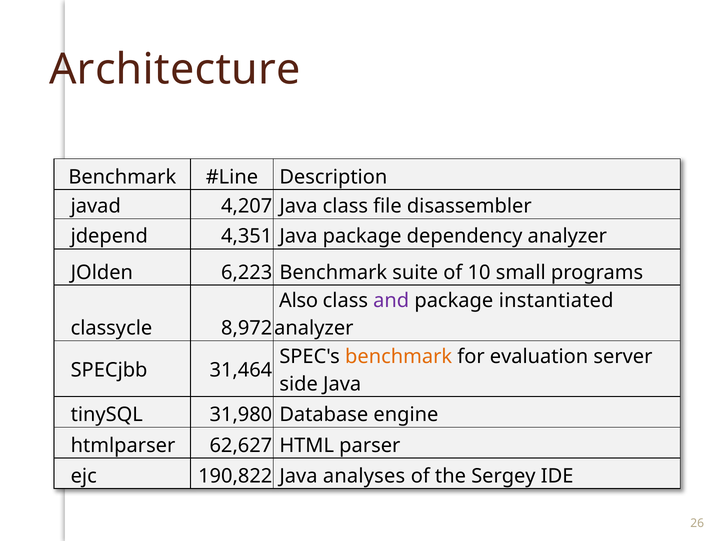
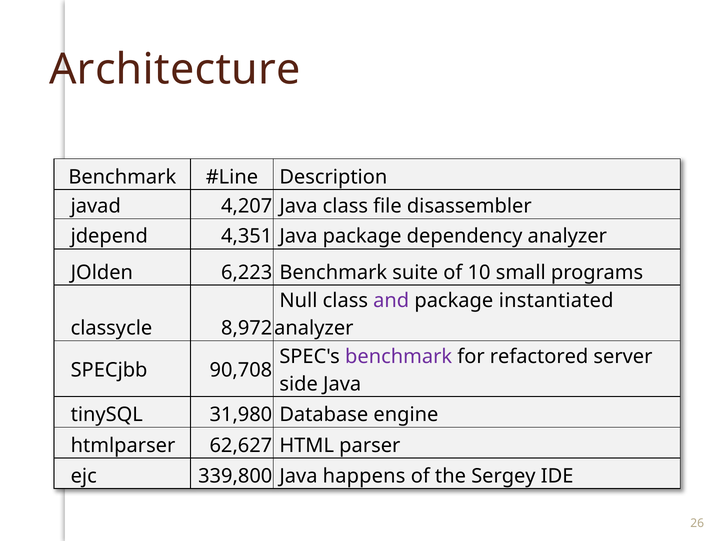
Also: Also -> Null
benchmark at (399, 357) colour: orange -> purple
evaluation: evaluation -> refactored
31,464: 31,464 -> 90,708
190,822: 190,822 -> 339,800
analyses: analyses -> happens
